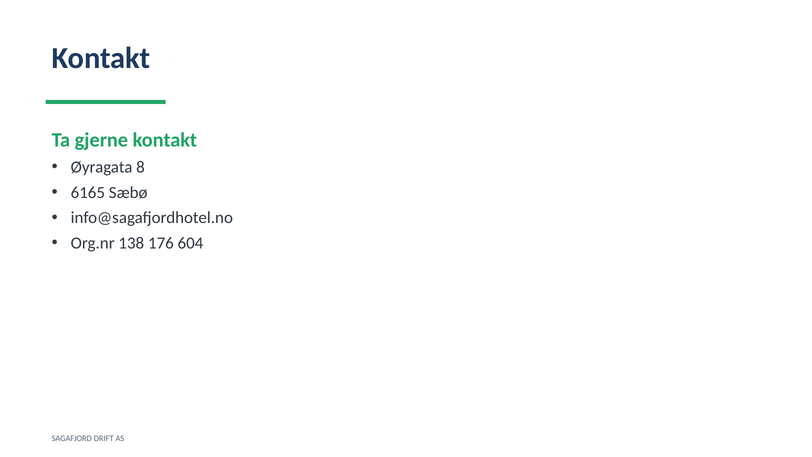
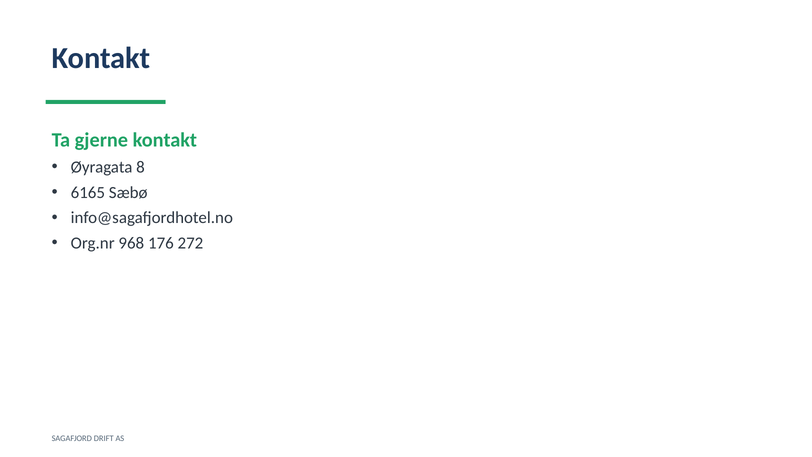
138: 138 -> 968
604: 604 -> 272
